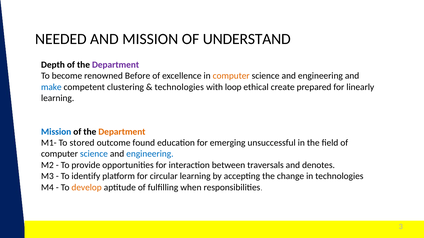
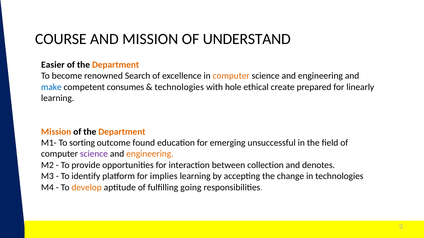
NEEDED: NEEDED -> COURSE
Depth: Depth -> Easier
Department at (116, 65) colour: purple -> orange
Before: Before -> Search
clustering: clustering -> consumes
loop: loop -> hole
Mission at (56, 132) colour: blue -> orange
stored: stored -> sorting
science at (94, 154) colour: blue -> purple
engineering at (150, 154) colour: blue -> orange
traversals: traversals -> collection
circular: circular -> implies
when: when -> going
